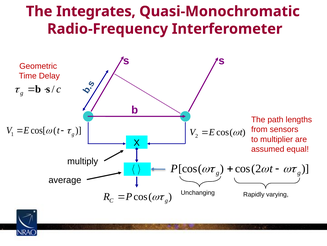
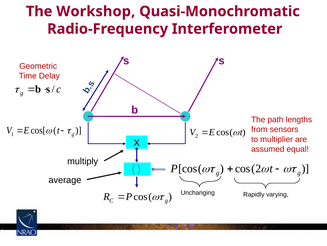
Integrates: Integrates -> Workshop
